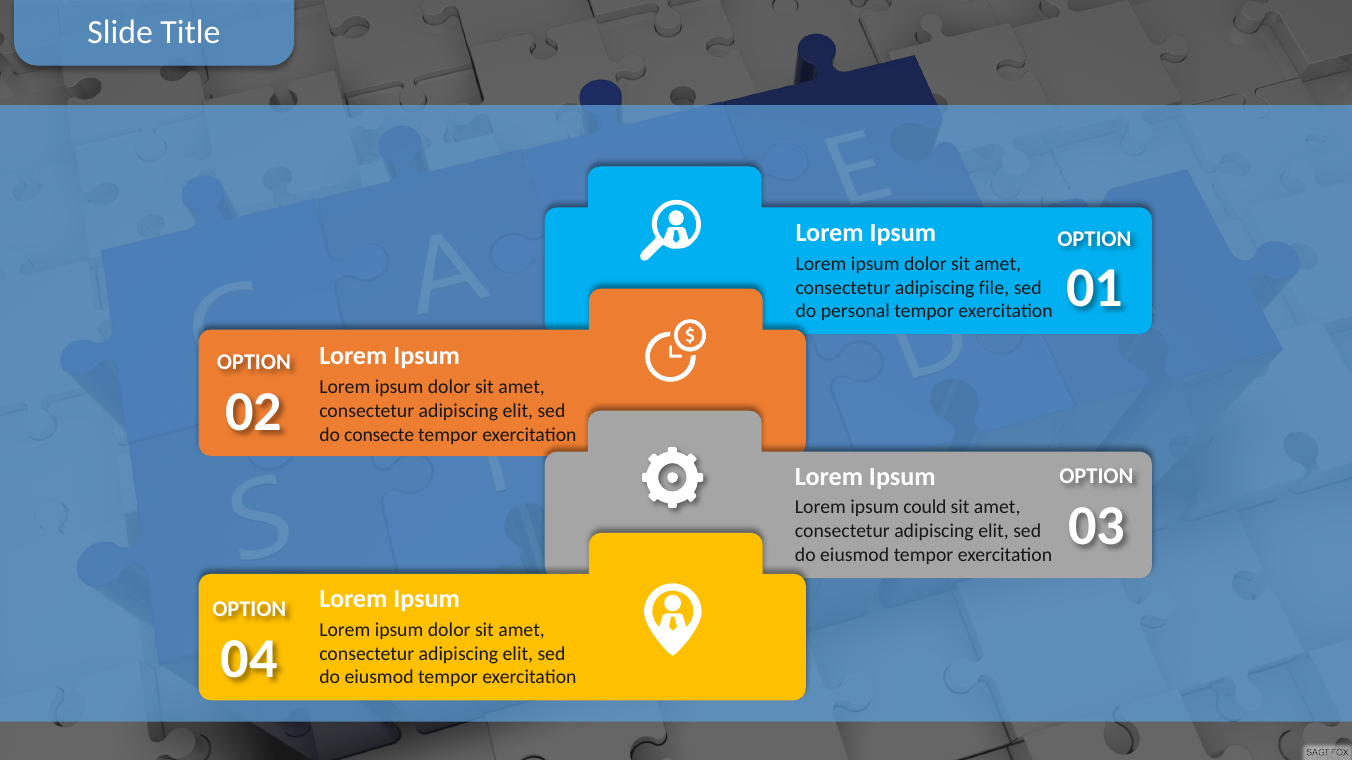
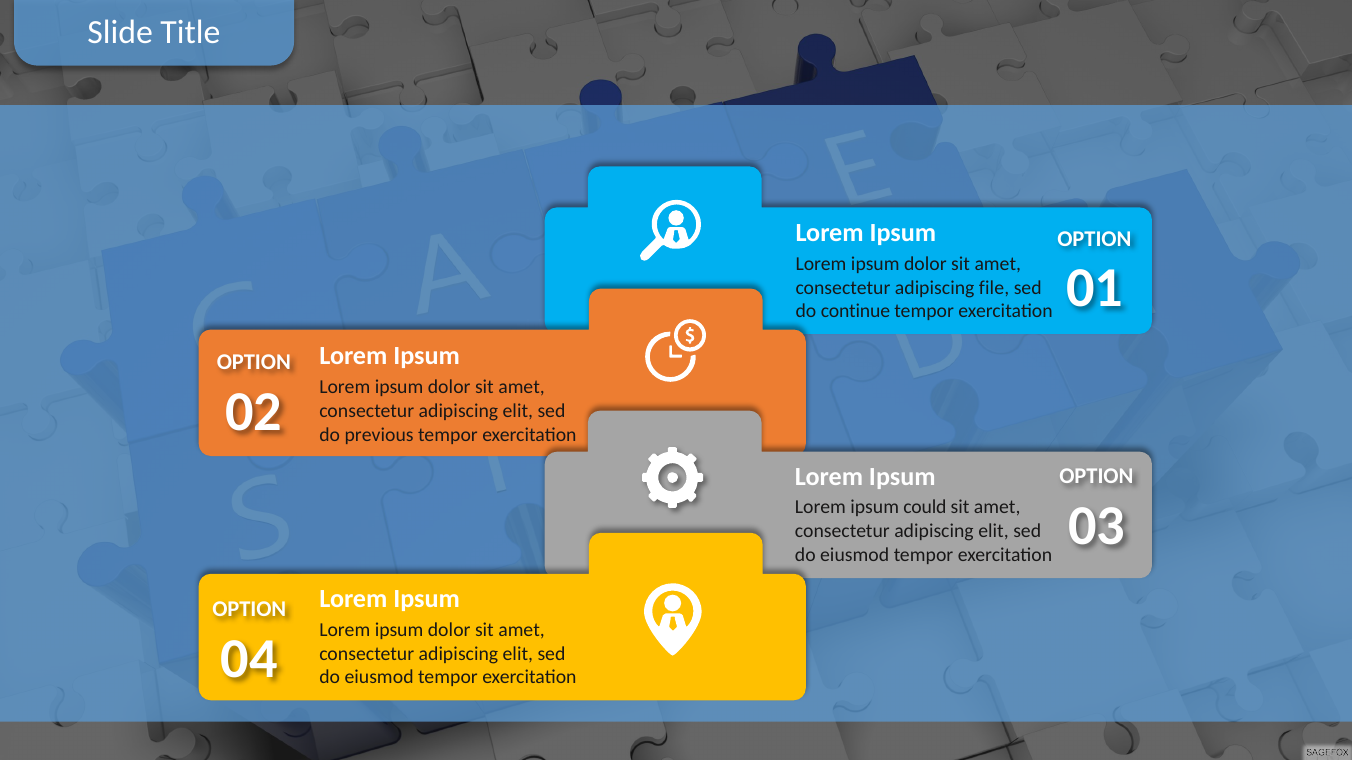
personal: personal -> continue
consecte: consecte -> previous
